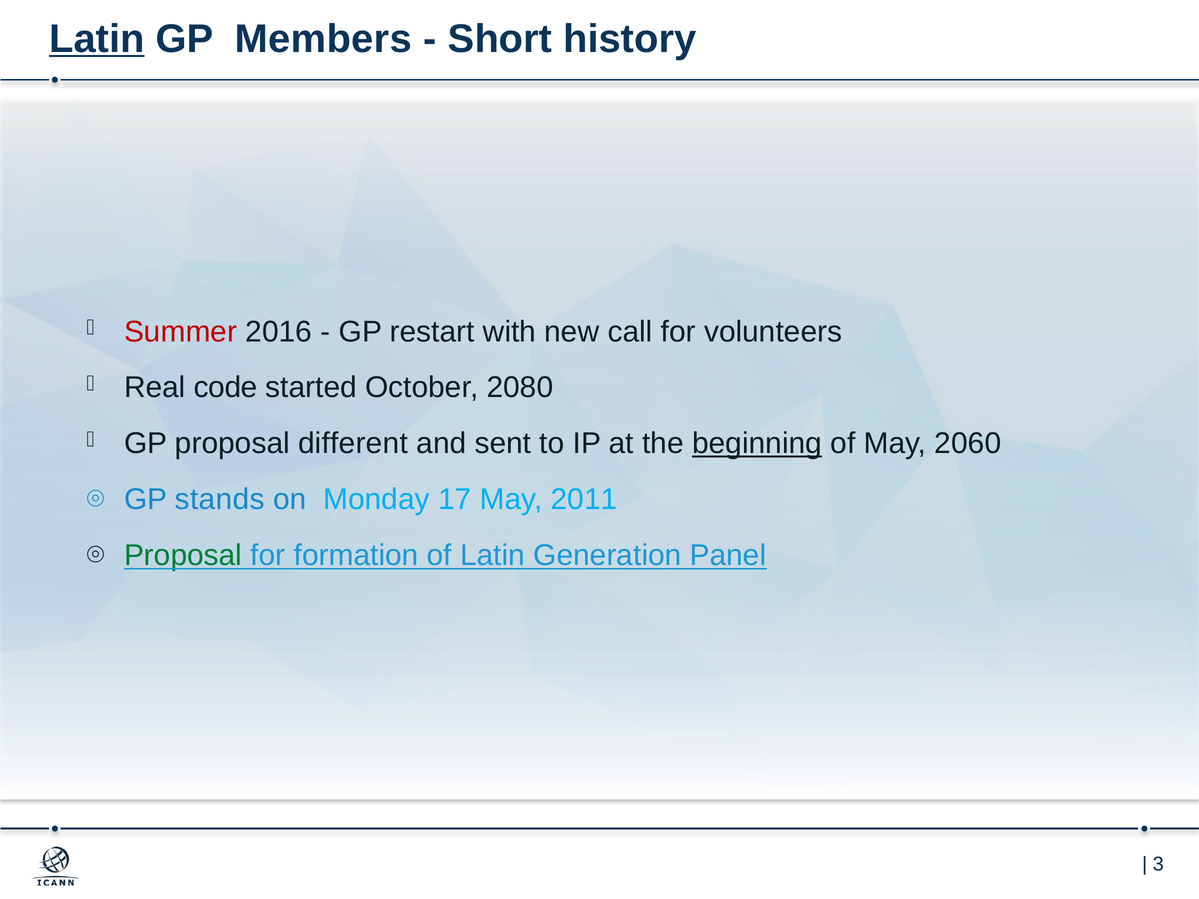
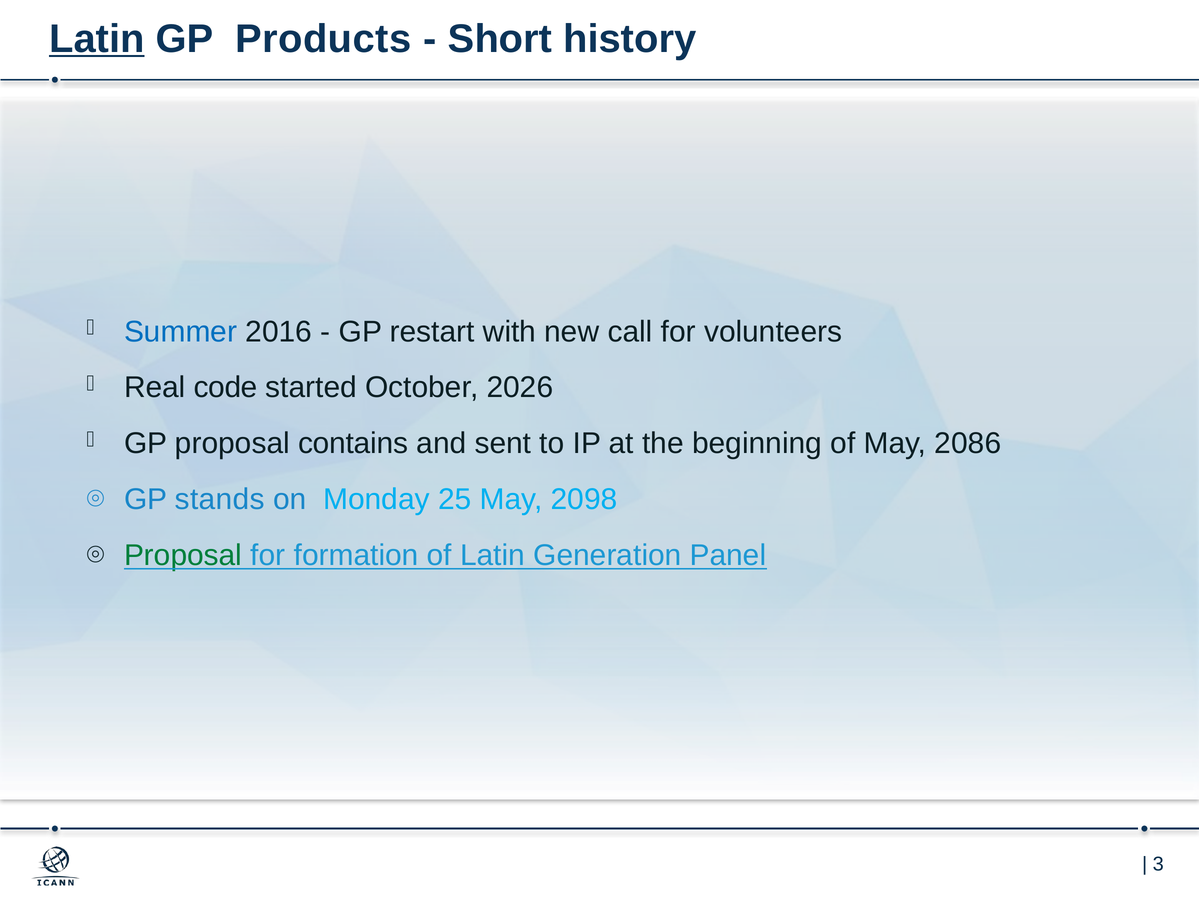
Members: Members -> Products
Summer colour: red -> blue
2080: 2080 -> 2026
different: different -> contains
beginning underline: present -> none
2060: 2060 -> 2086
17: 17 -> 25
2011: 2011 -> 2098
